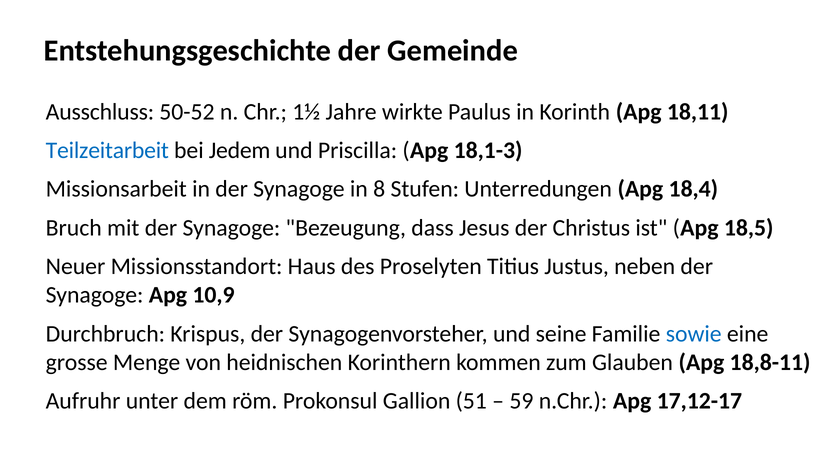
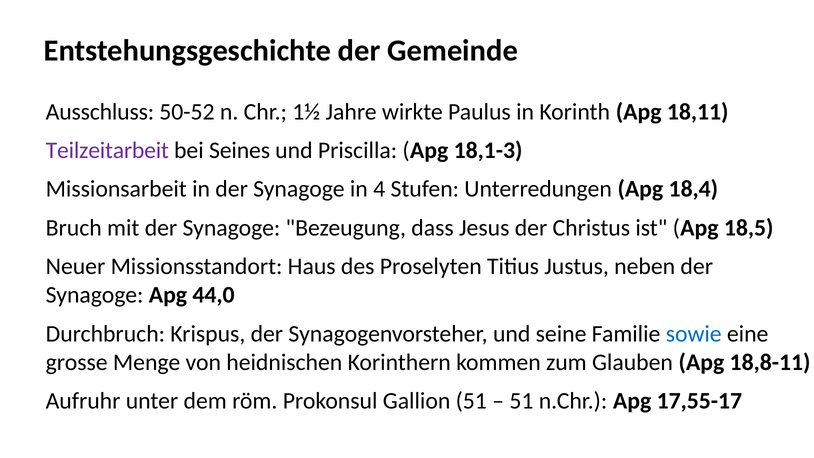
Teilzeitarbeit colour: blue -> purple
Jedem: Jedem -> Seines
8: 8 -> 4
10,9: 10,9 -> 44,0
59 at (521, 401): 59 -> 51
17,12-17: 17,12-17 -> 17,55-17
